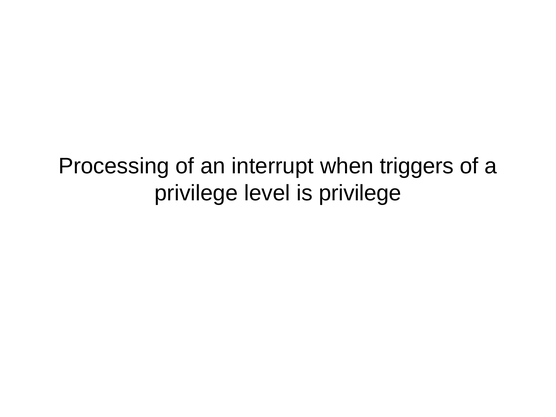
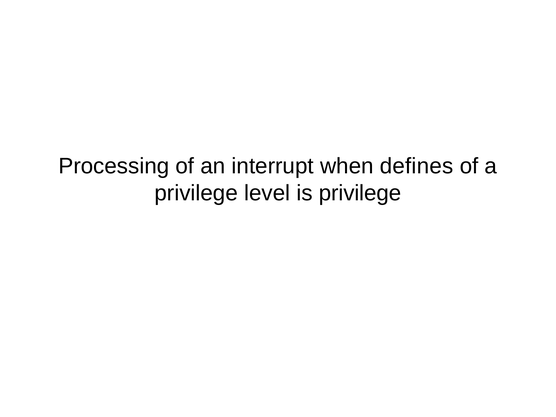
triggers: triggers -> defines
